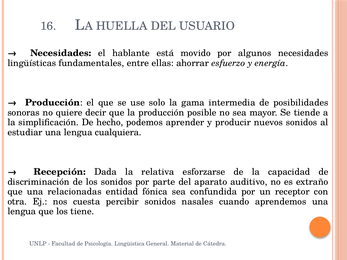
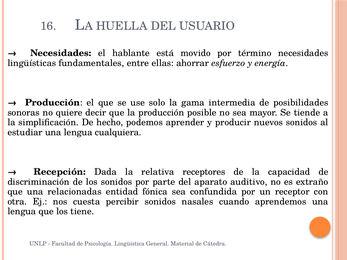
algunos: algunos -> término
esforzarse: esforzarse -> receptores
